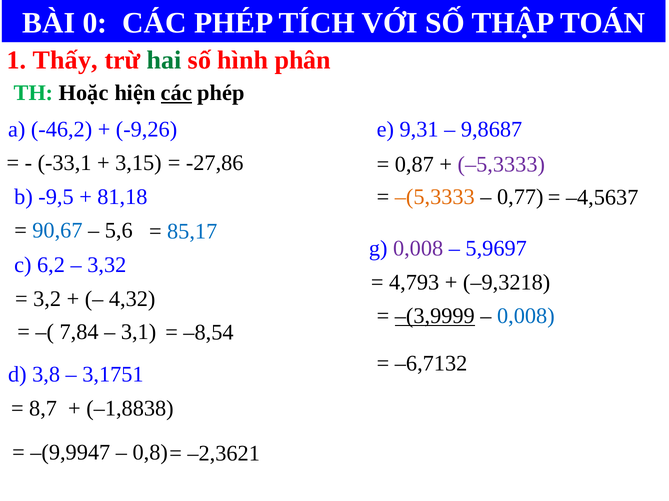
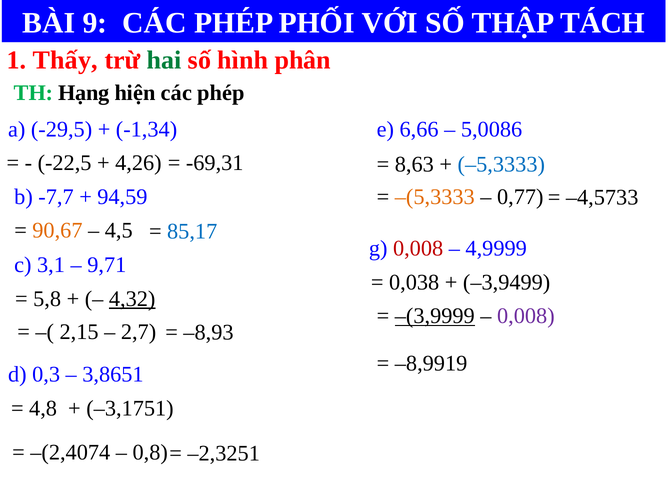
0: 0 -> 9
TÍCH: TÍCH -> PHỐI
TOÁN: TOÁN -> TÁCH
Hoặc: Hoặc -> Hạng
các at (176, 93) underline: present -> none
-46,2: -46,2 -> -29,5
-9,26: -9,26 -> -1,34
9,31: 9,31 -> 6,66
9,8687: 9,8687 -> 5,0086
-33,1: -33,1 -> -22,5
3,15: 3,15 -> 4,26
-27,86: -27,86 -> -69,31
0,87: 0,87 -> 8,63
–5,3333 colour: purple -> blue
-9,5: -9,5 -> -7,7
81,18: 81,18 -> 94,59
–4,5637: –4,5637 -> –4,5733
90,67 colour: blue -> orange
5,6: 5,6 -> 4,5
0,008 at (418, 249) colour: purple -> red
5,9697: 5,9697 -> 4,9999
6,2: 6,2 -> 3,1
3,32: 3,32 -> 9,71
4,793: 4,793 -> 0,038
–9,3218: –9,3218 -> –3,9499
3,2: 3,2 -> 5,8
4,32 underline: none -> present
0,008 at (526, 316) colour: blue -> purple
7,84: 7,84 -> 2,15
3,1: 3,1 -> 2,7
–8,54: –8,54 -> –8,93
–6,7132: –6,7132 -> –8,9919
3,8: 3,8 -> 0,3
3,1751: 3,1751 -> 3,8651
8,7: 8,7 -> 4,8
–1,8838: –1,8838 -> –3,1751
–(9,9947: –(9,9947 -> –(2,4074
–2,3621: –2,3621 -> –2,3251
